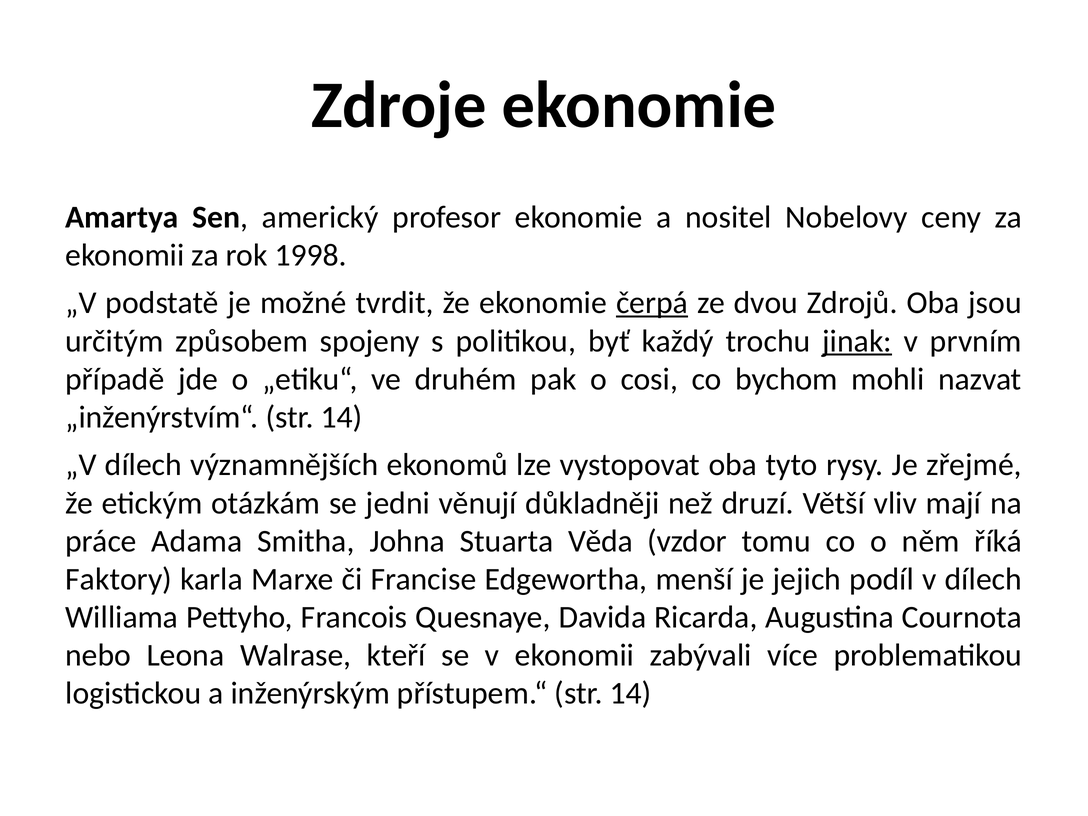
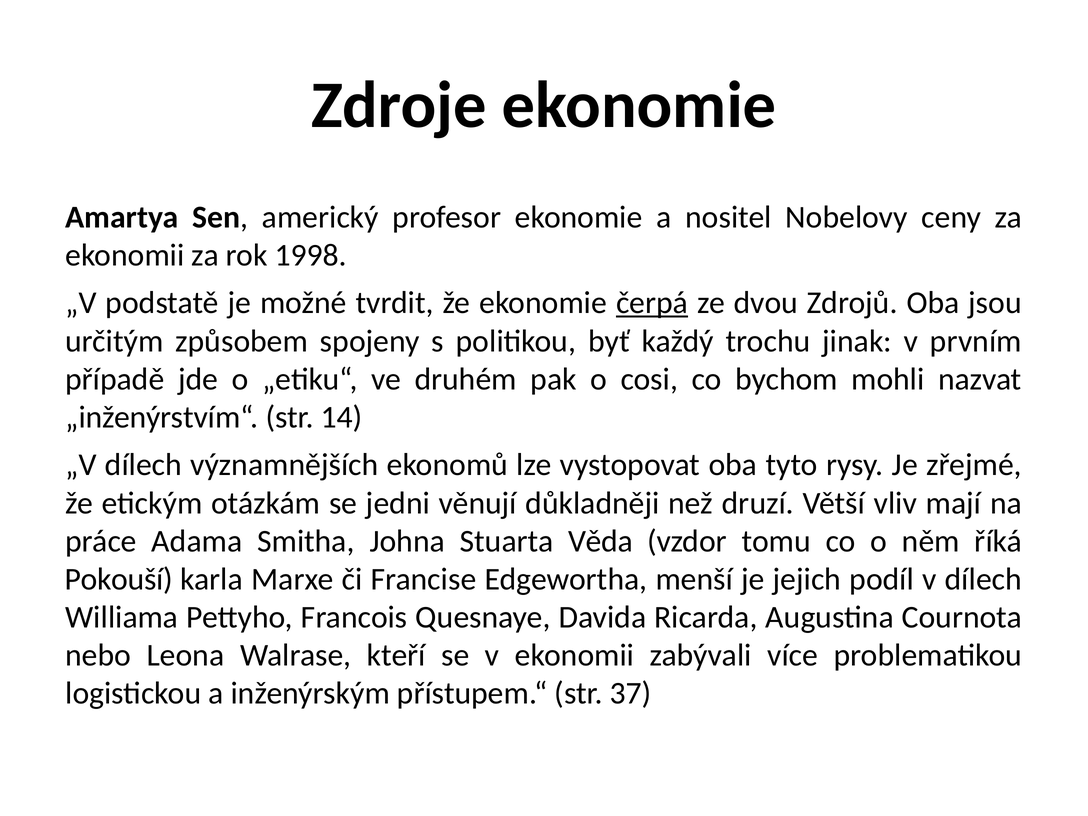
jinak underline: present -> none
Faktory: Faktory -> Pokouší
přístupem.“ str 14: 14 -> 37
